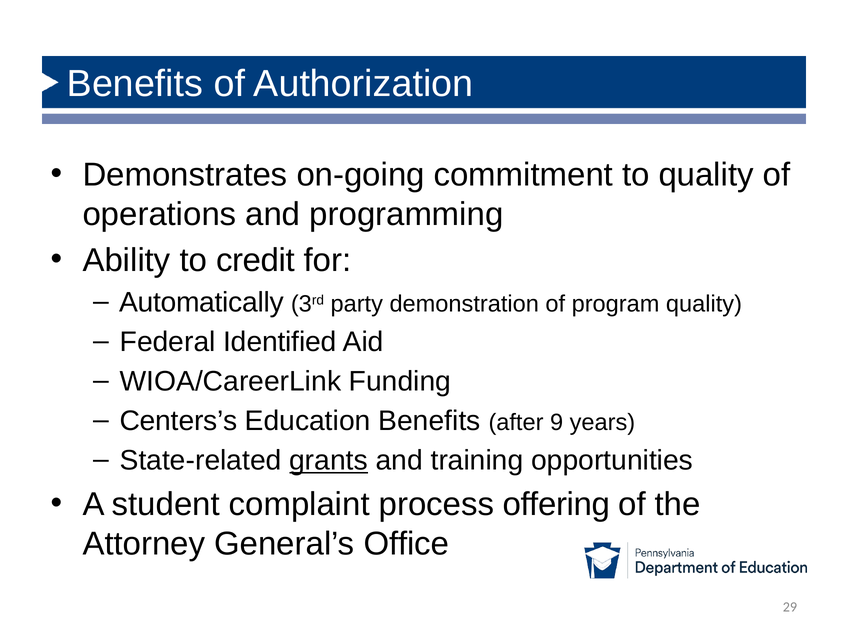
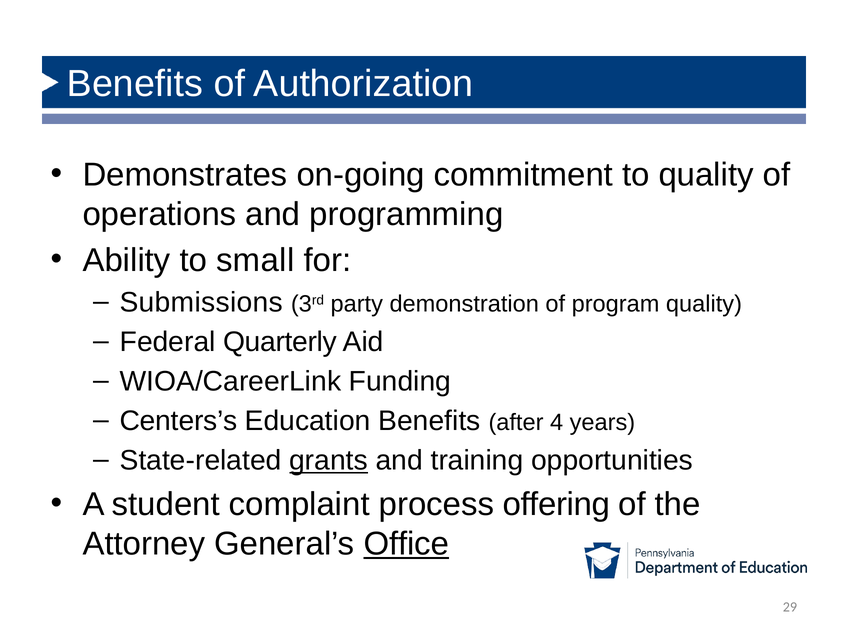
credit: credit -> small
Automatically: Automatically -> Submissions
Identified: Identified -> Quarterly
9: 9 -> 4
Office underline: none -> present
